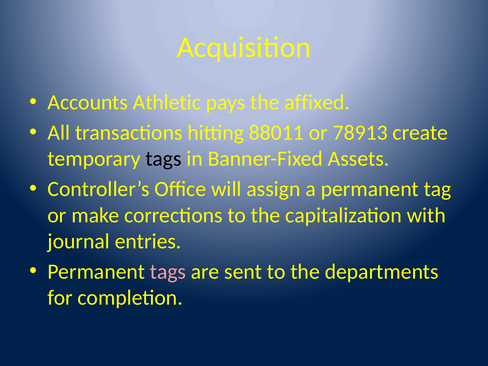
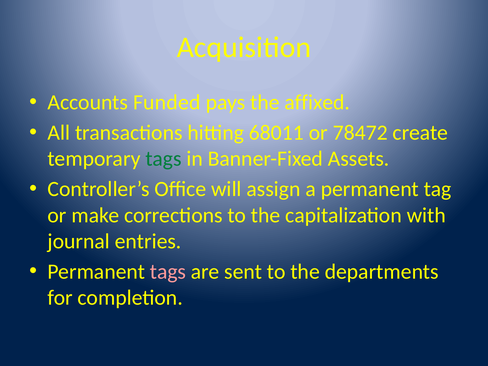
Athletic: Athletic -> Funded
88011: 88011 -> 68011
78913: 78913 -> 78472
tags at (163, 159) colour: black -> green
